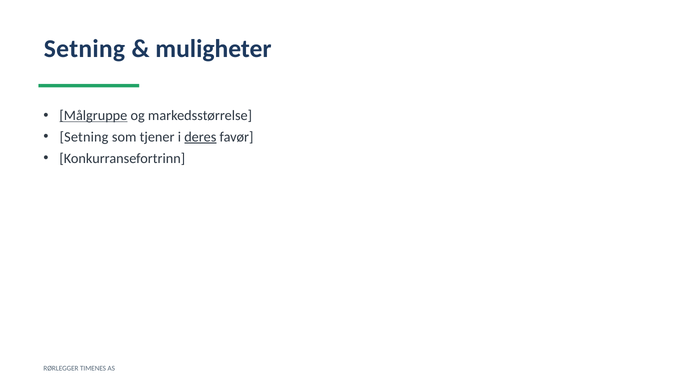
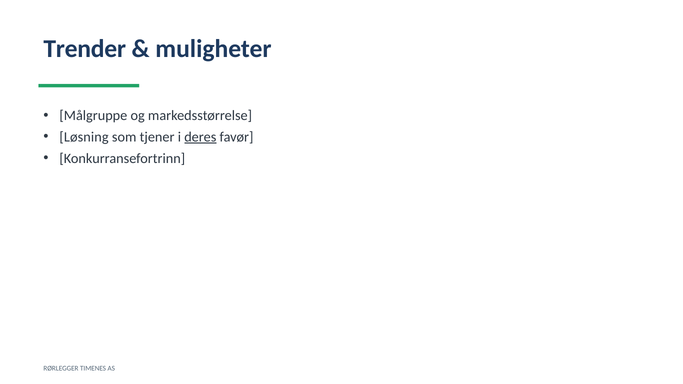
Setning at (84, 49): Setning -> Trender
Målgruppe underline: present -> none
Setning at (84, 137): Setning -> Løsning
